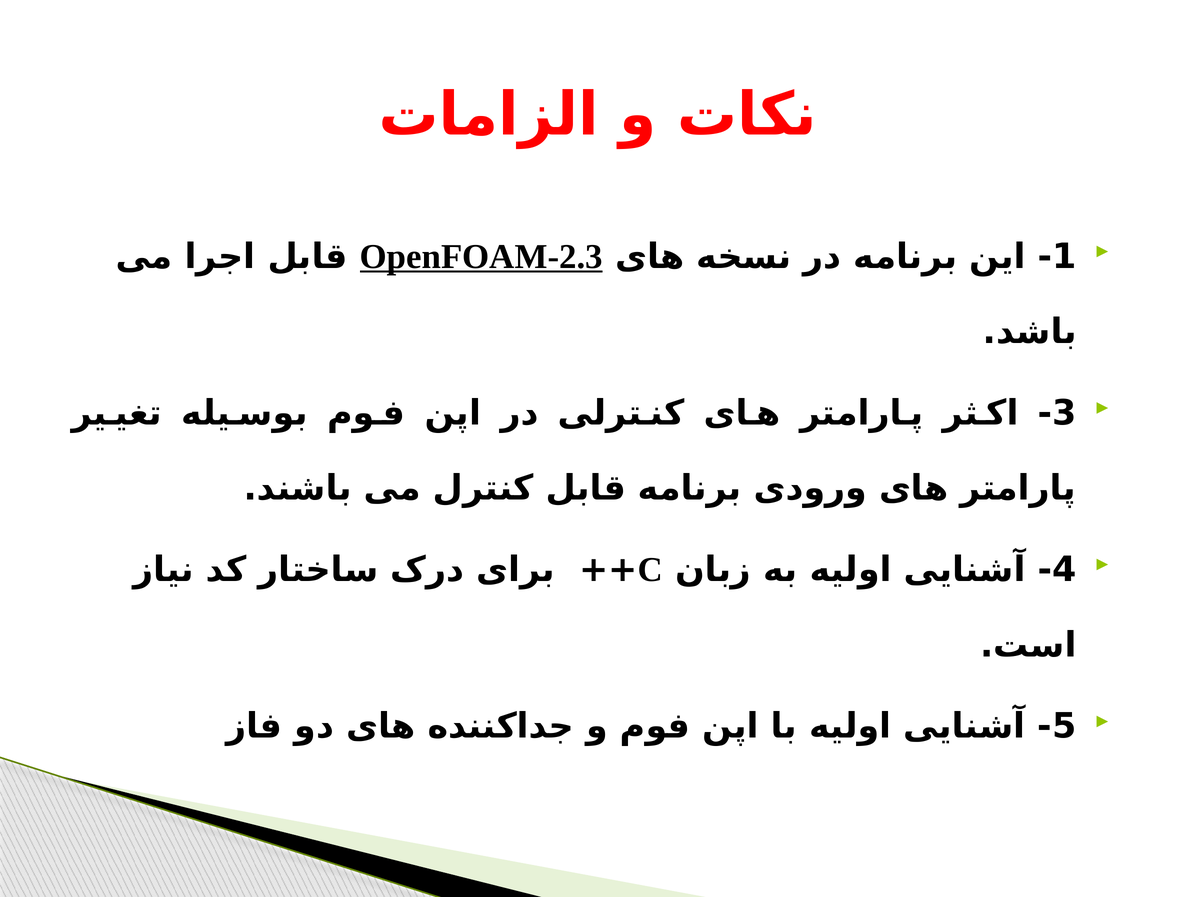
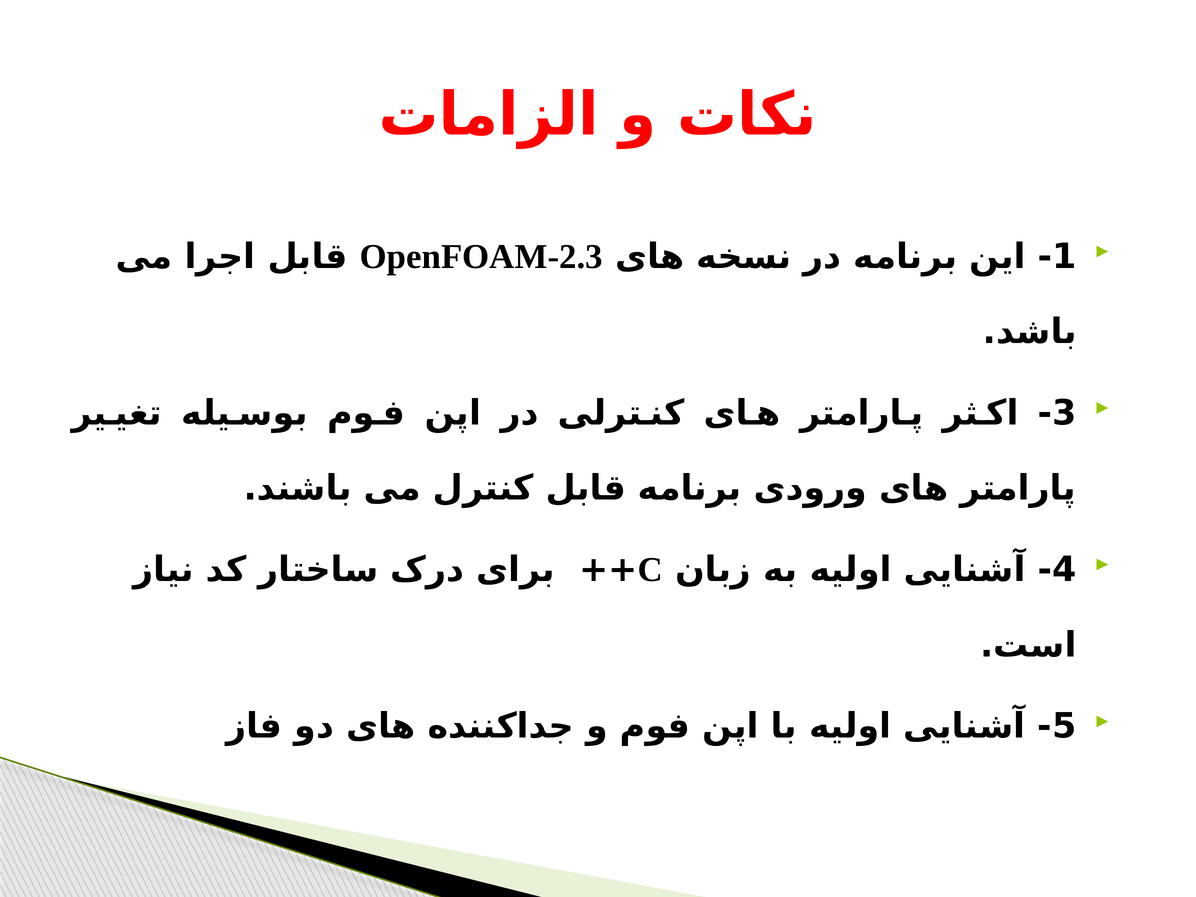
OpenFOAM-2.3 underline: present -> none
